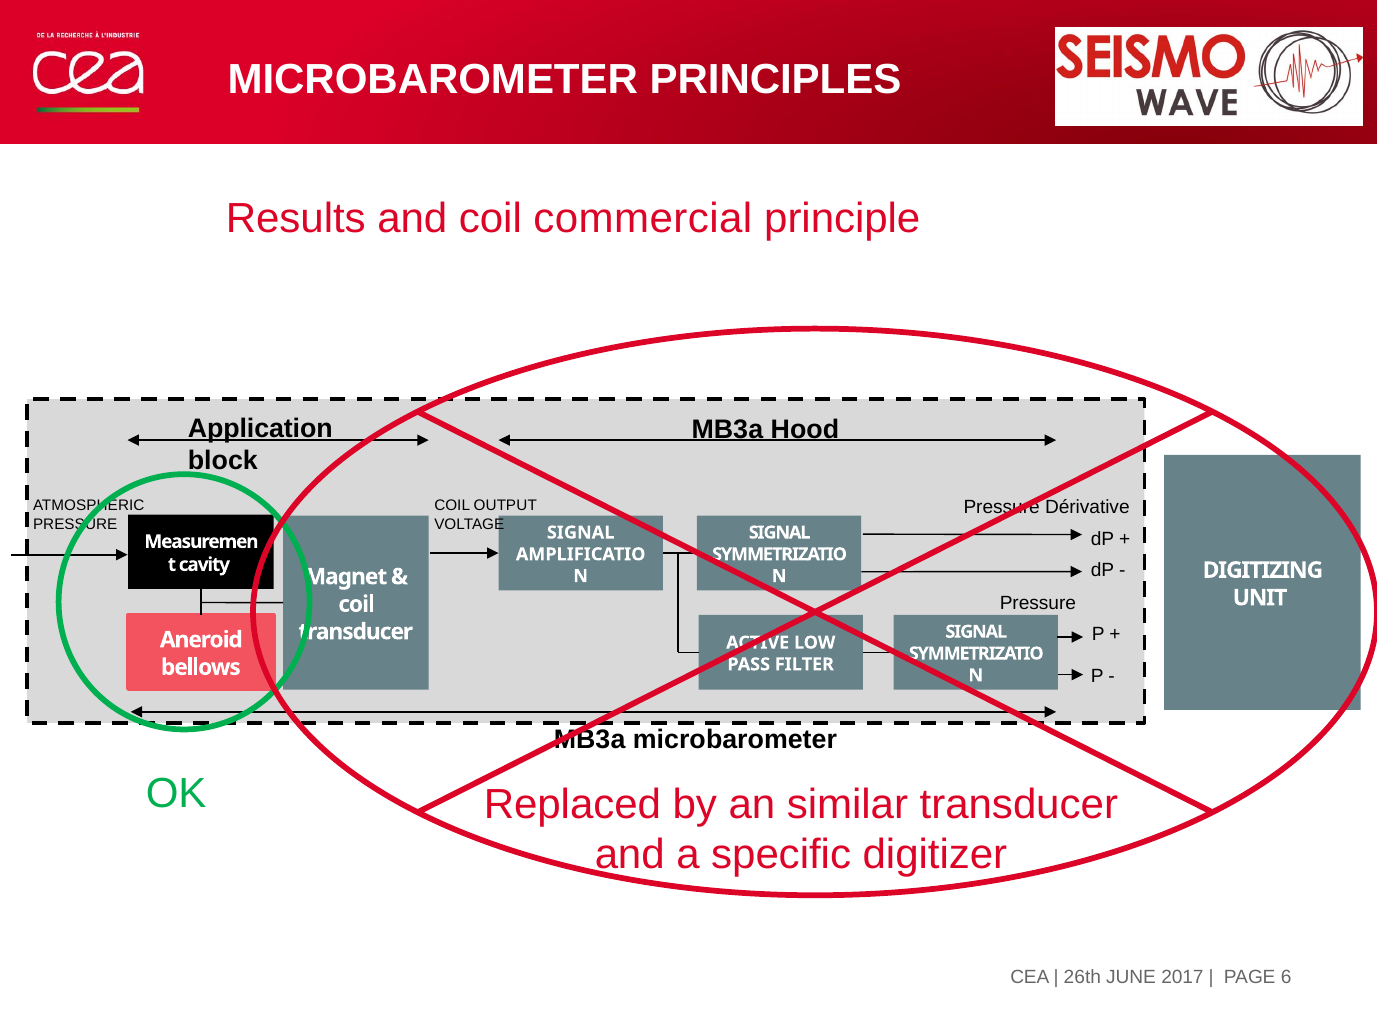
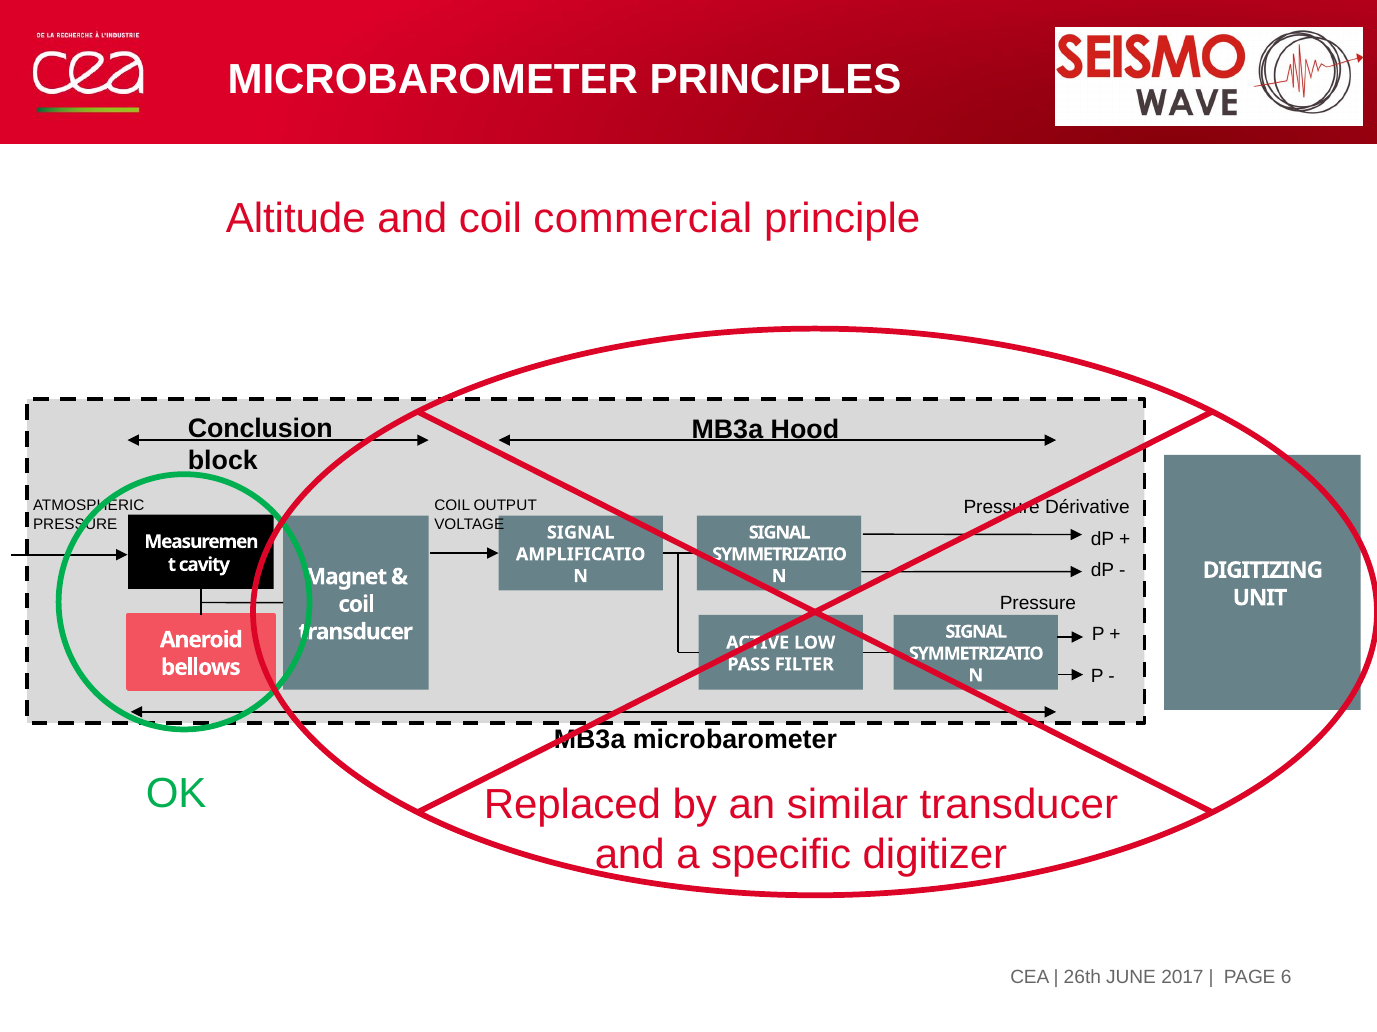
Results: Results -> Altitude
Application: Application -> Conclusion
